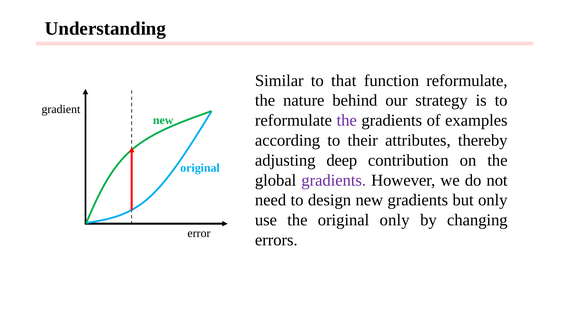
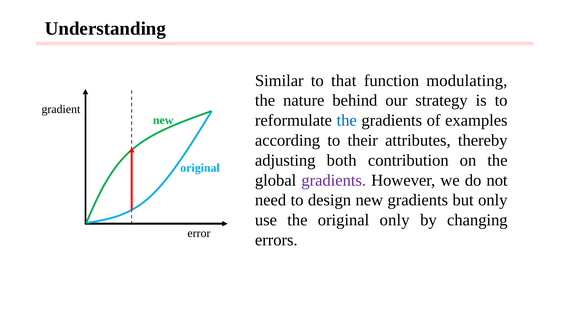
function reformulate: reformulate -> modulating
the at (347, 120) colour: purple -> blue
deep: deep -> both
